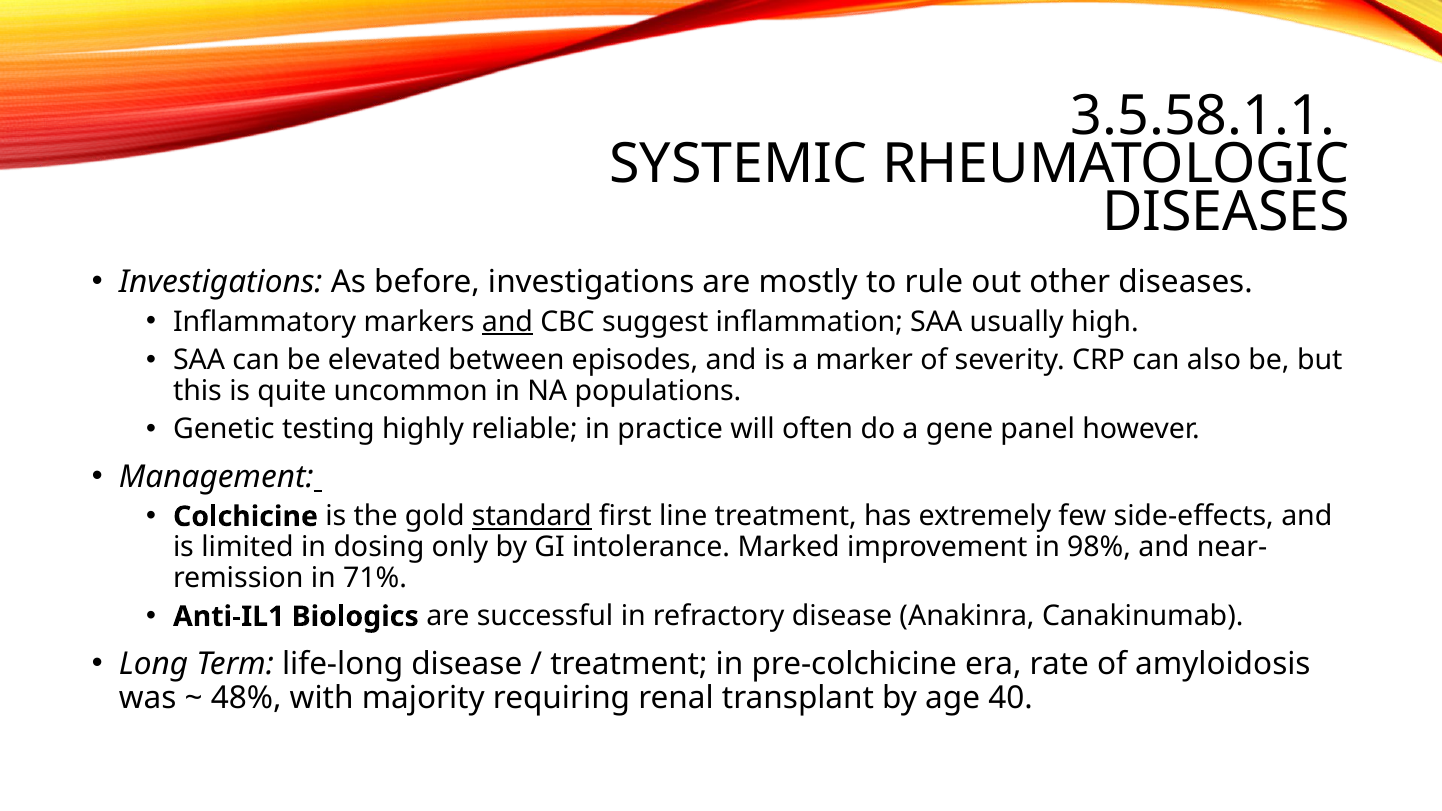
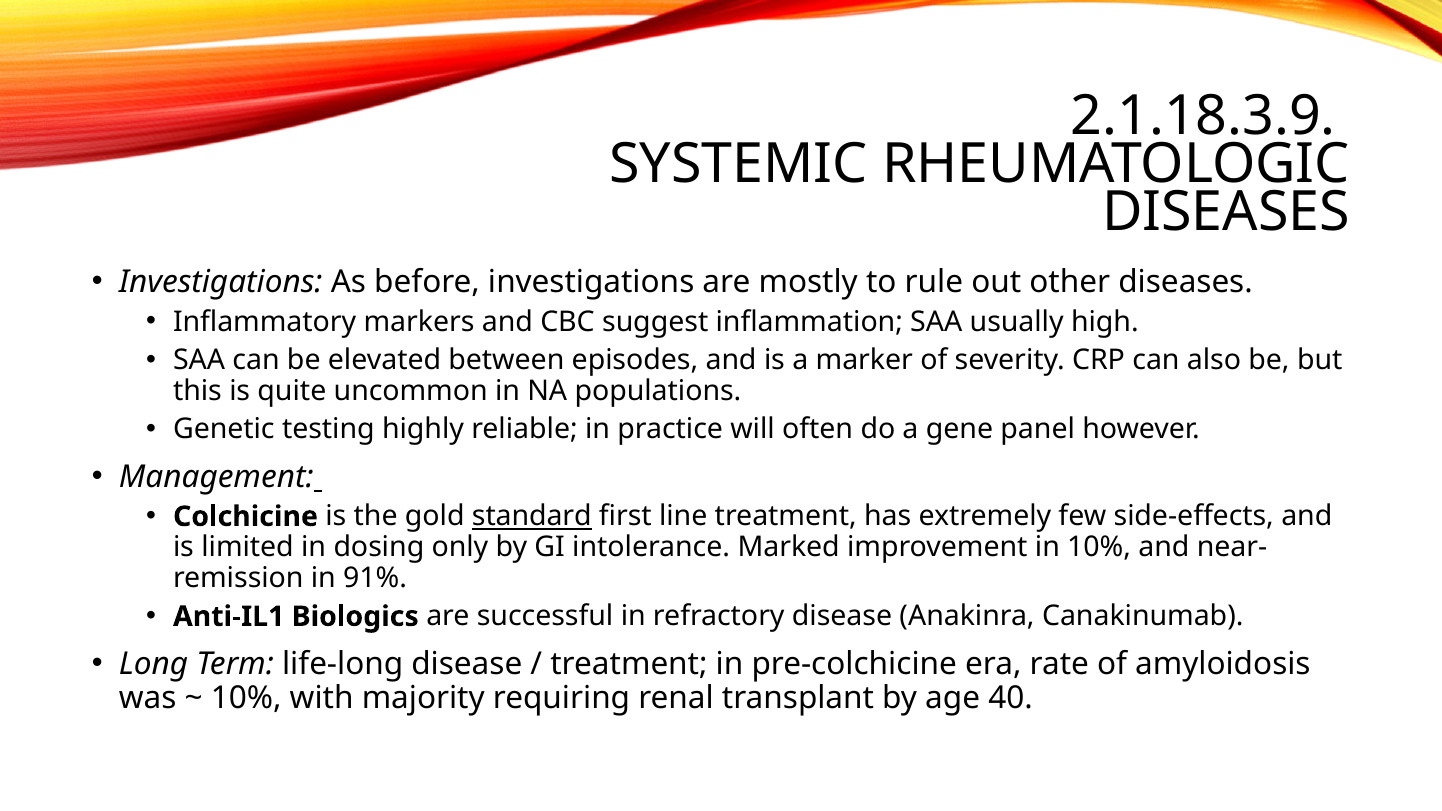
3.5.58.1.1: 3.5.58.1.1 -> 2.1.18.3.9
and at (507, 322) underline: present -> none
in 98%: 98% -> 10%
71%: 71% -> 91%
48% at (246, 698): 48% -> 10%
